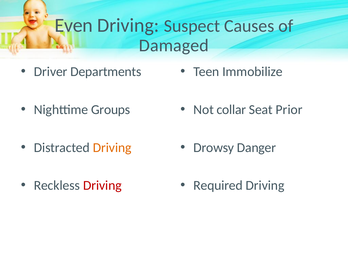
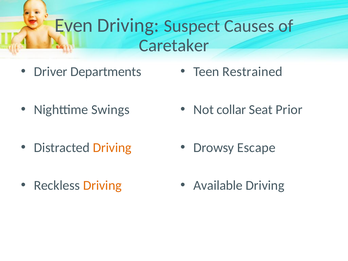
Damaged: Damaged -> Caretaker
Immobilize: Immobilize -> Restrained
Groups: Groups -> Swings
Danger: Danger -> Escape
Driving at (102, 185) colour: red -> orange
Required: Required -> Available
